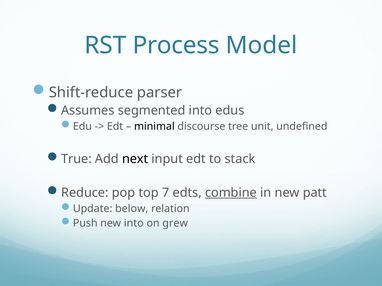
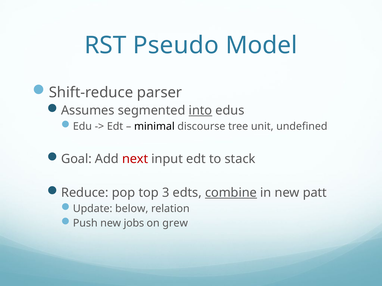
Process: Process -> Pseudo
into at (200, 111) underline: none -> present
True: True -> Goal
next colour: black -> red
7: 7 -> 3
new into: into -> jobs
